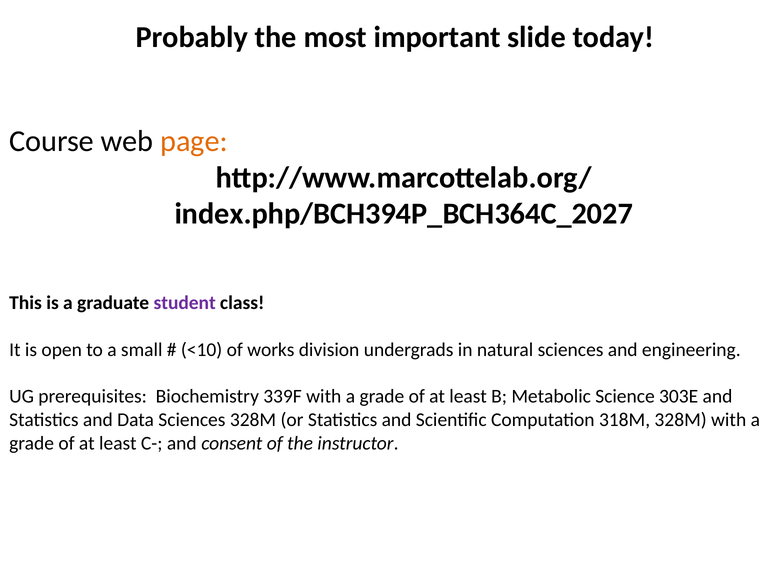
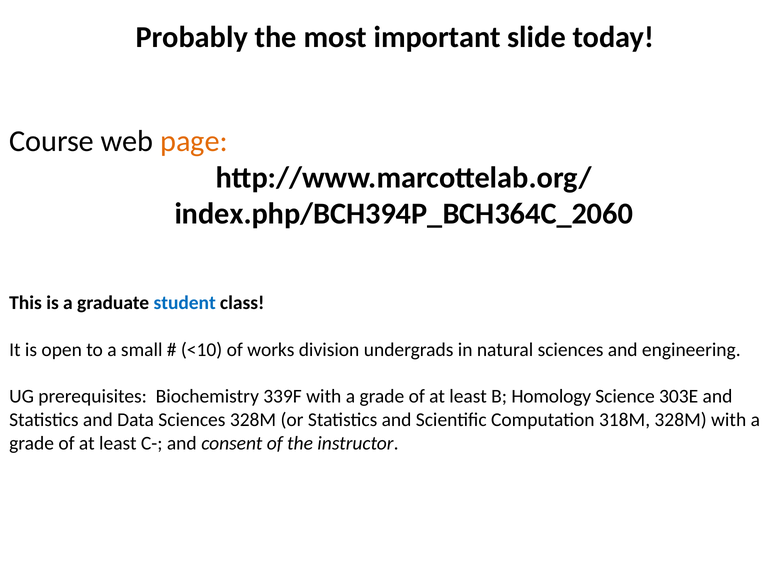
index.php/BCH394P_BCH364C_2027: index.php/BCH394P_BCH364C_2027 -> index.php/BCH394P_BCH364C_2060
student colour: purple -> blue
Metabolic: Metabolic -> Homology
